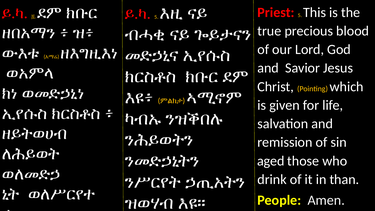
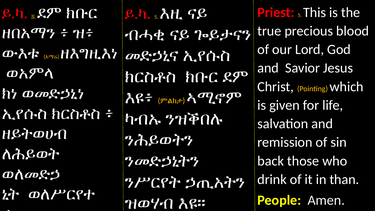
aged: aged -> back
